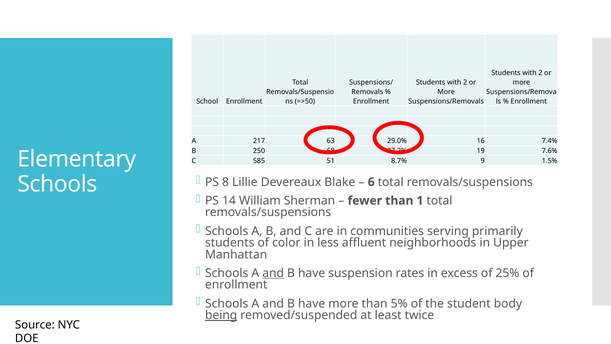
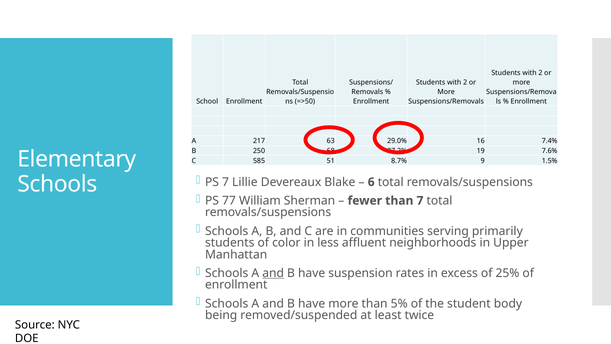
PS 8: 8 -> 7
14: 14 -> 77
than 1: 1 -> 7
being underline: present -> none
